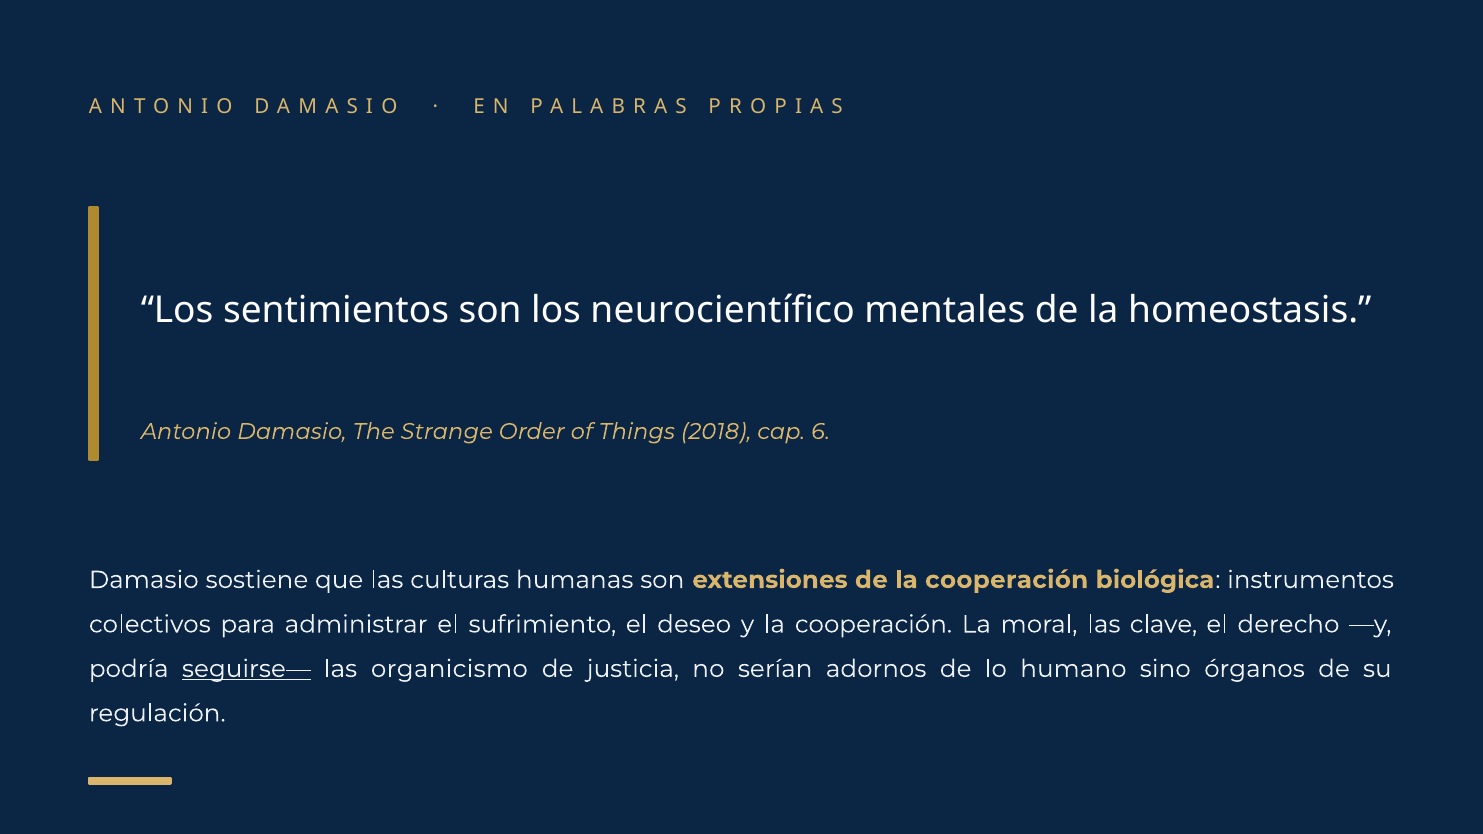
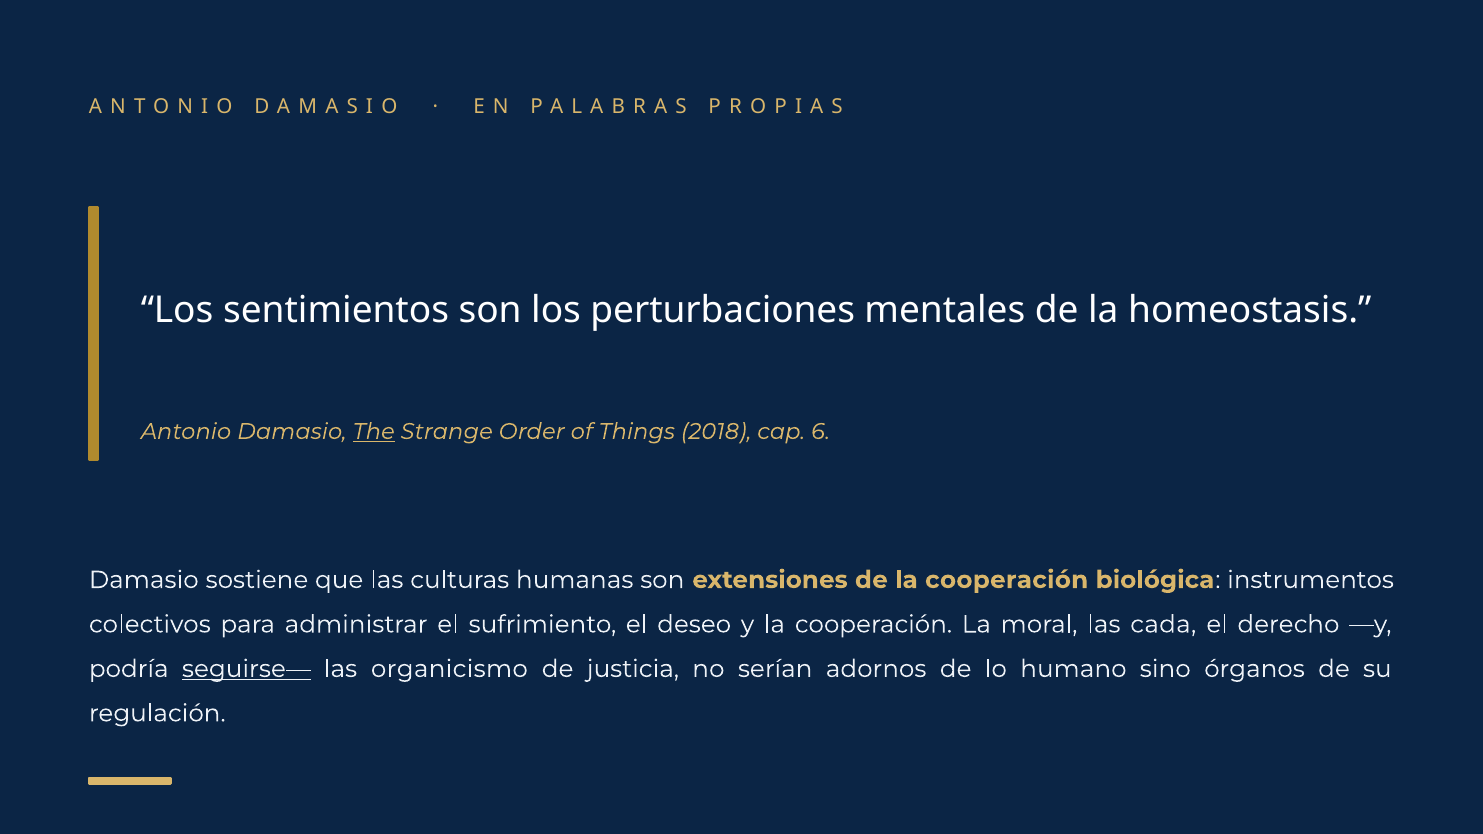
neurocientífico: neurocientífico -> perturbaciones
The underline: none -> present
clave: clave -> cada
